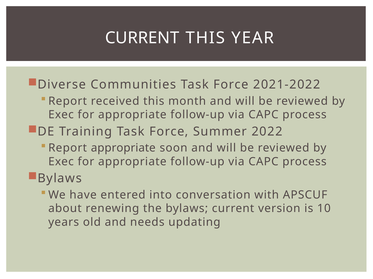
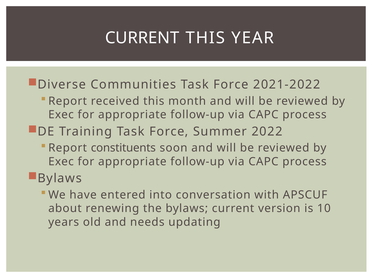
Report appropriate: appropriate -> constituents
